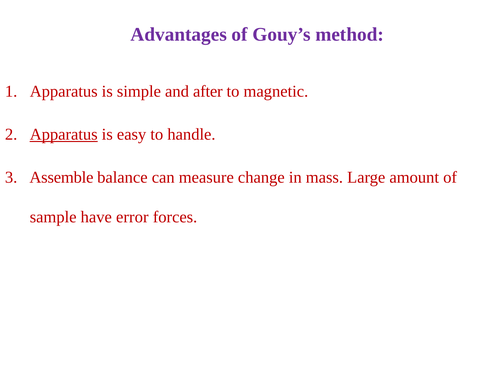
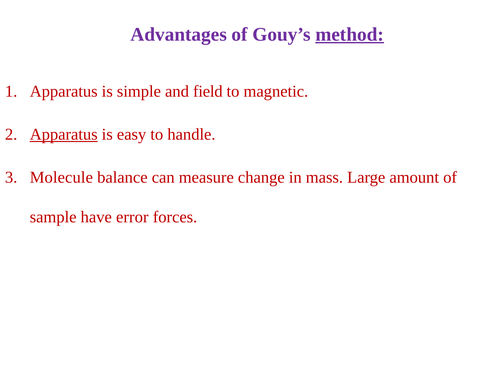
method underline: none -> present
after: after -> field
Assemble: Assemble -> Molecule
